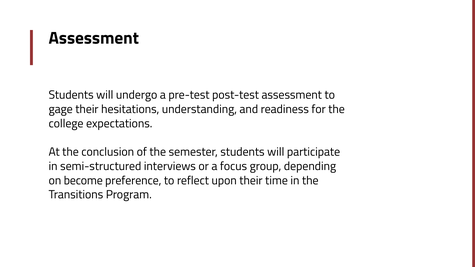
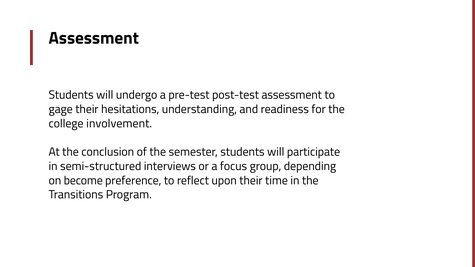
expectations: expectations -> involvement
